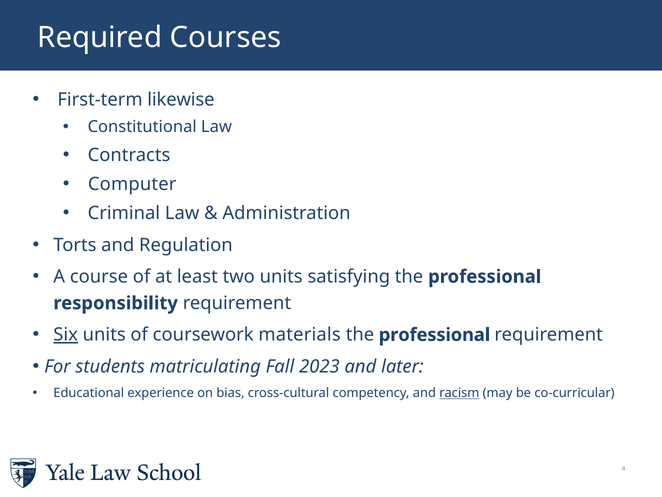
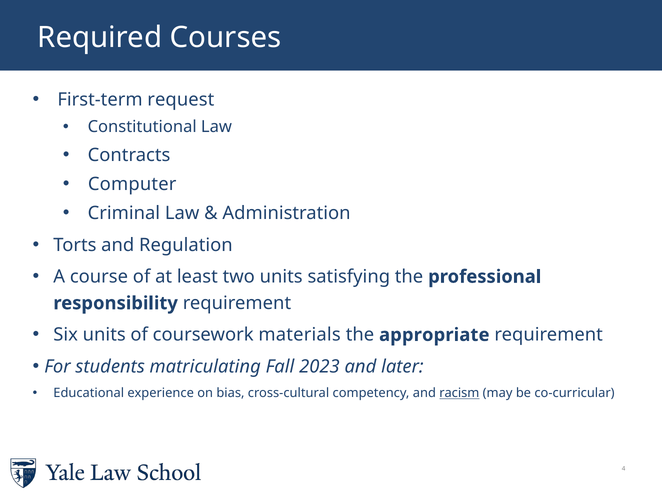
likewise: likewise -> request
Six underline: present -> none
professional at (434, 335): professional -> appropriate
